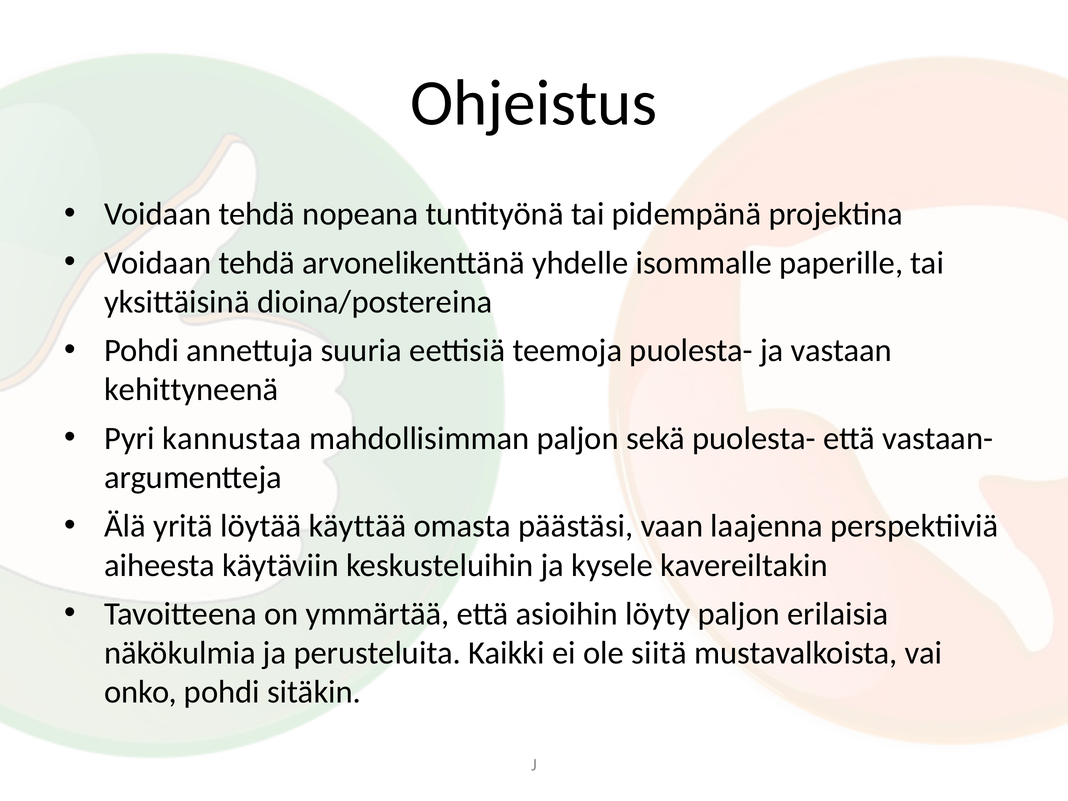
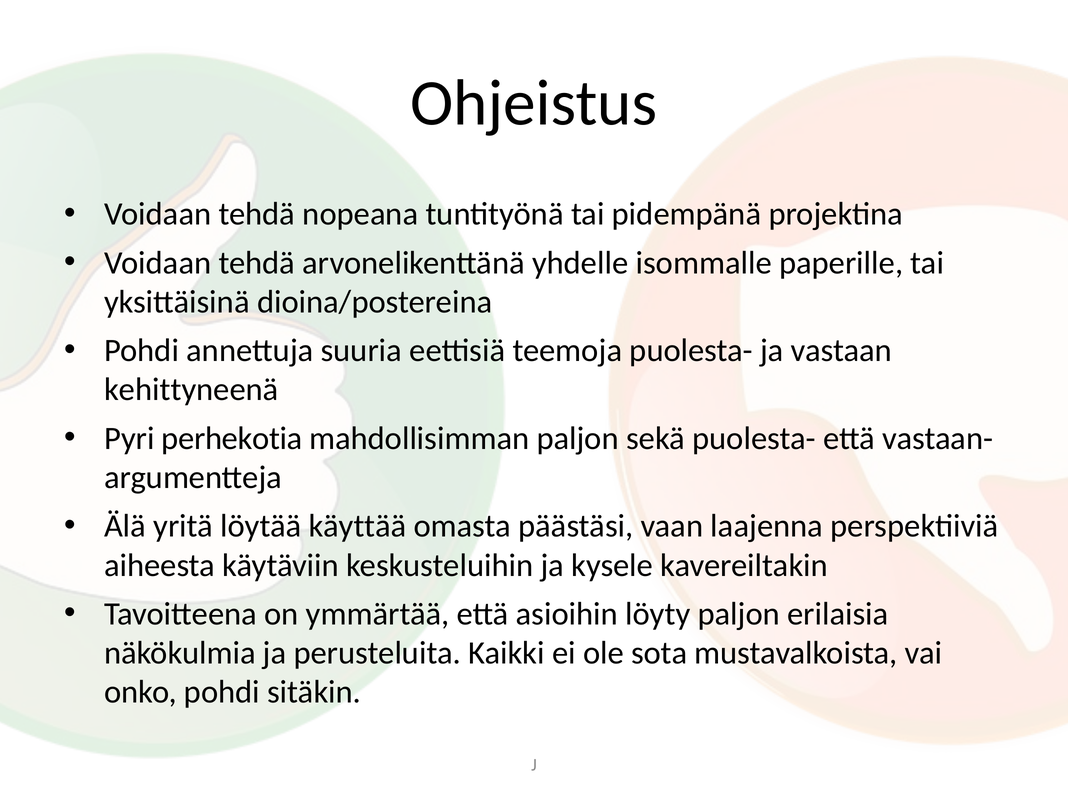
kannustaa: kannustaa -> perhekotia
siitä: siitä -> sota
